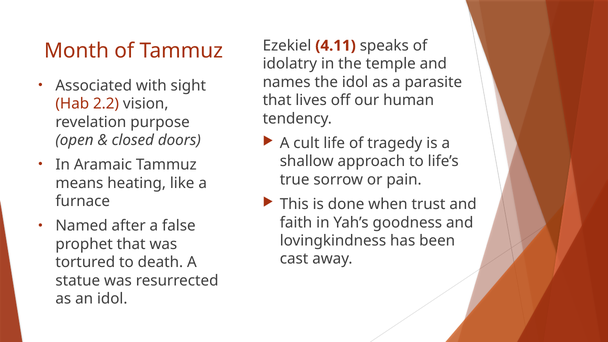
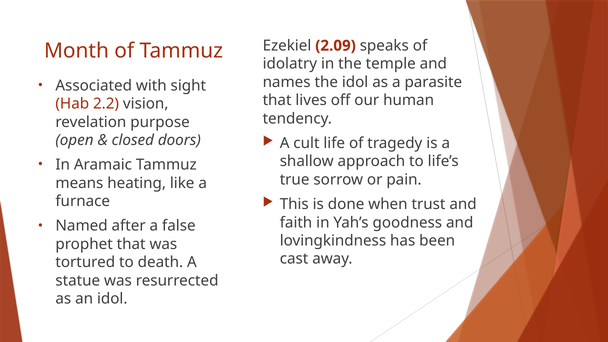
4.11: 4.11 -> 2.09
